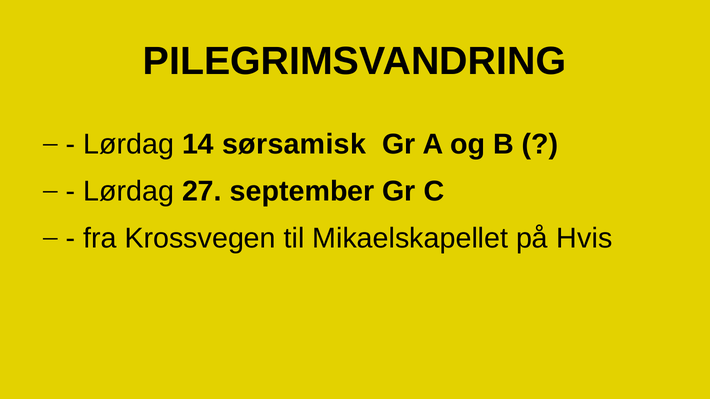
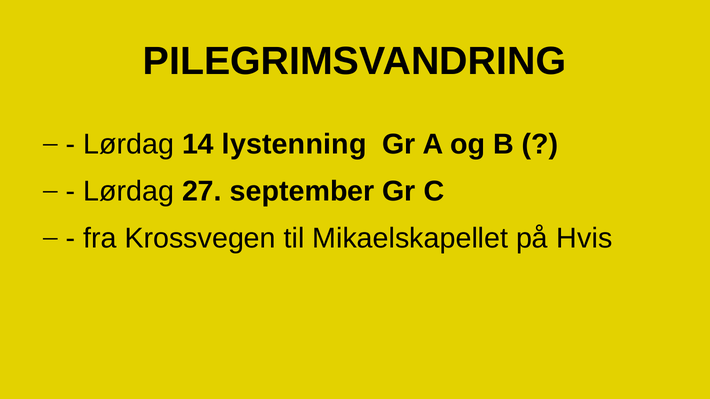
sørsamisk: sørsamisk -> lystenning
